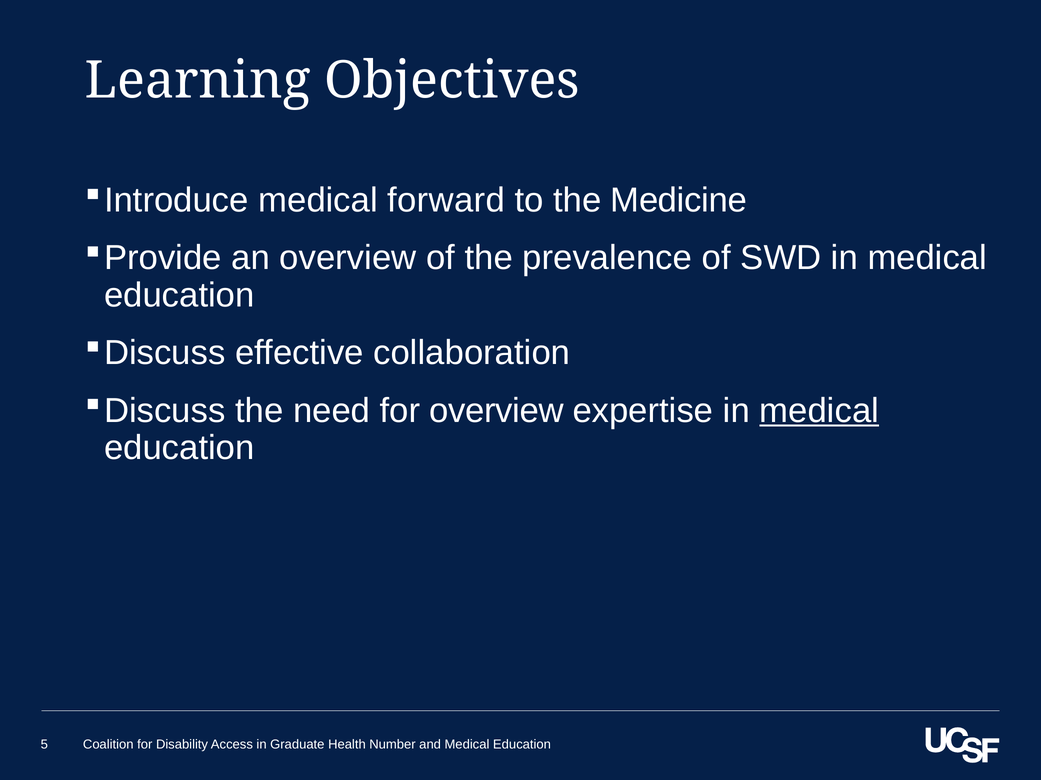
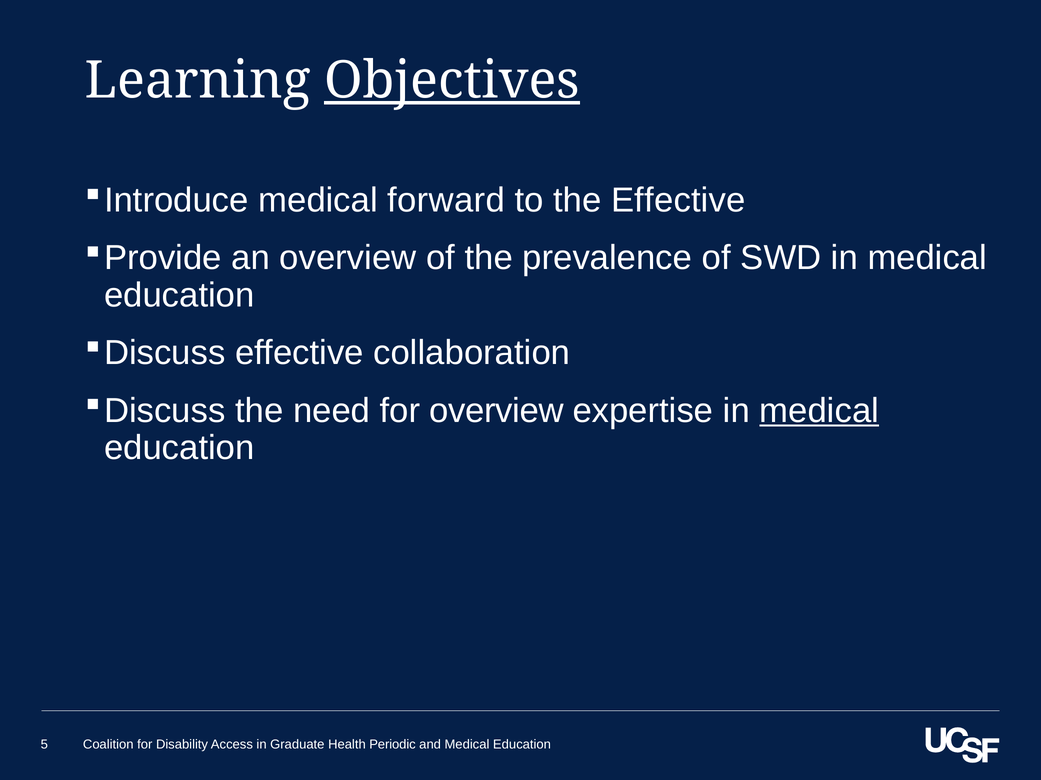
Objectives underline: none -> present
the Medicine: Medicine -> Effective
Number: Number -> Periodic
